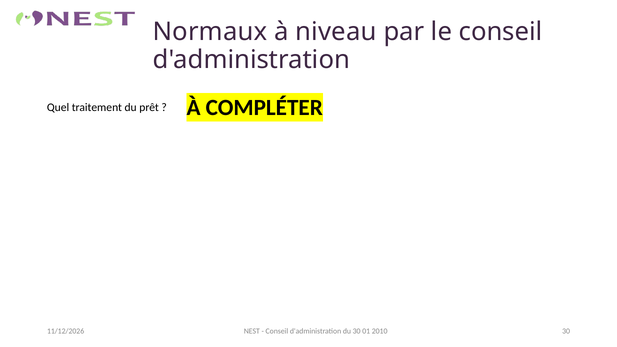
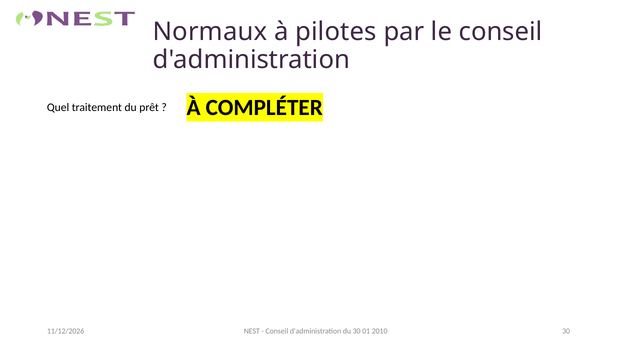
niveau: niveau -> pilotes
